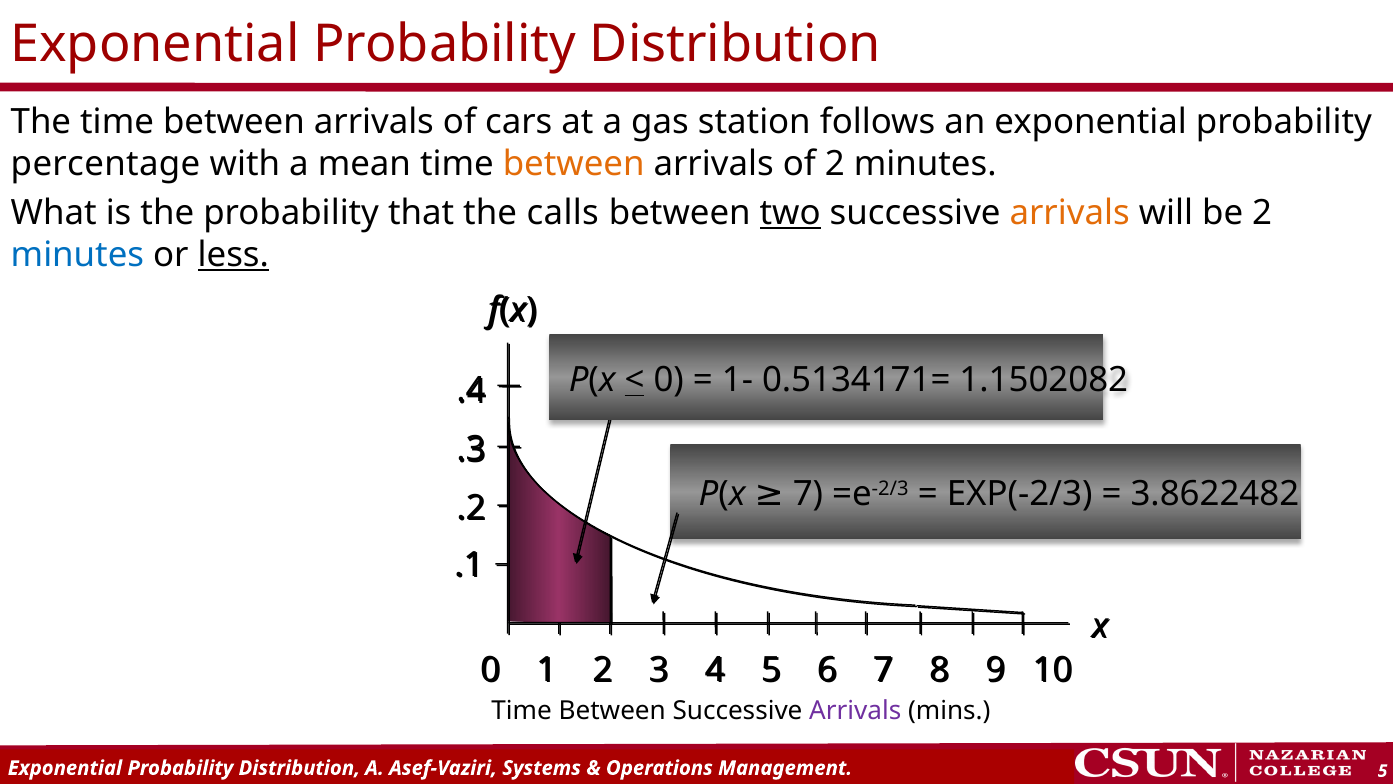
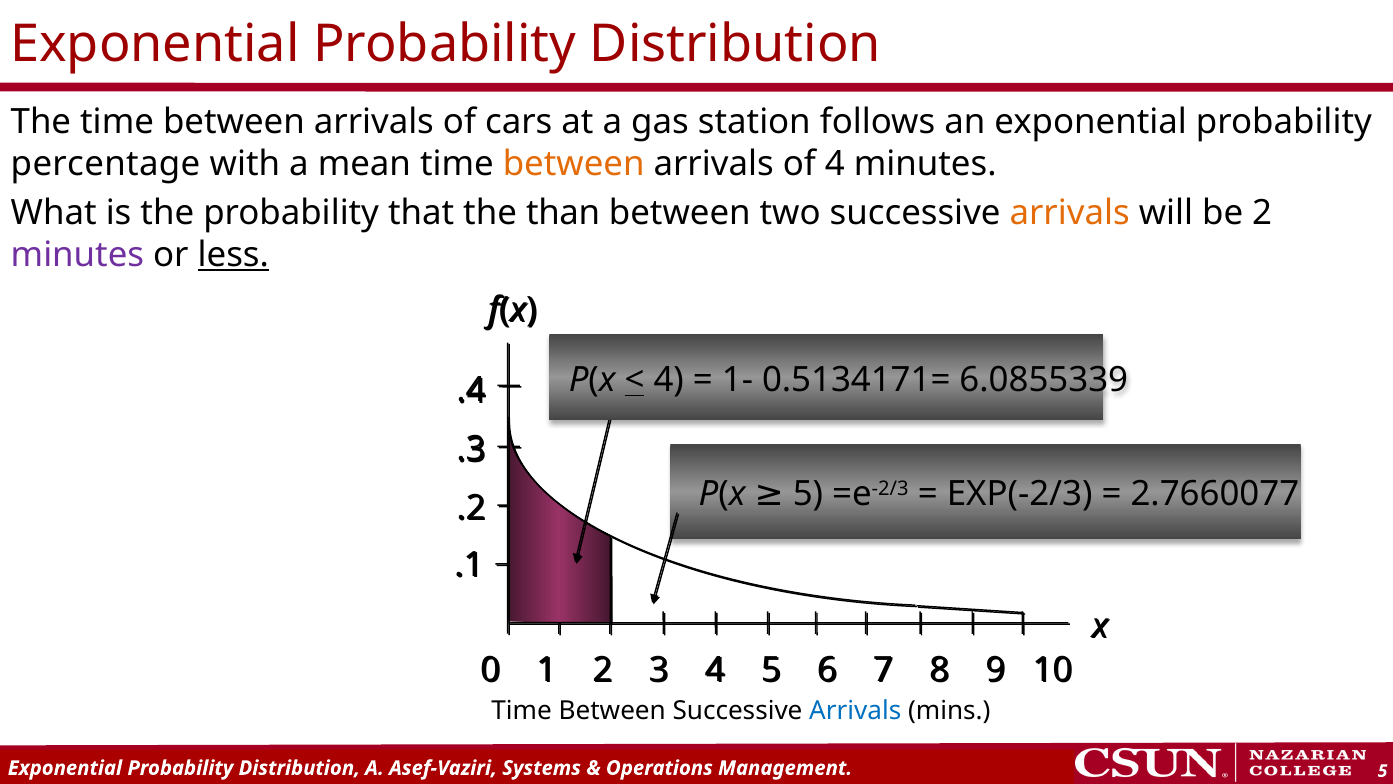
of 2: 2 -> 4
calls: calls -> than
two underline: present -> none
minutes at (77, 255) colour: blue -> purple
0 at (669, 379): 0 -> 4
1.1502082: 1.1502082 -> 6.0855339
3.8622482: 3.8622482 -> 2.7660077
P(x 7: 7 -> 5
Arrivals at (855, 711) colour: purple -> blue
